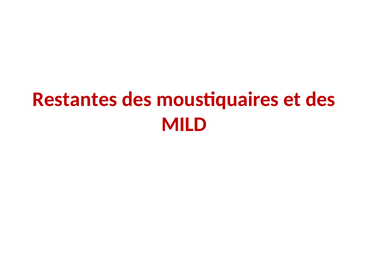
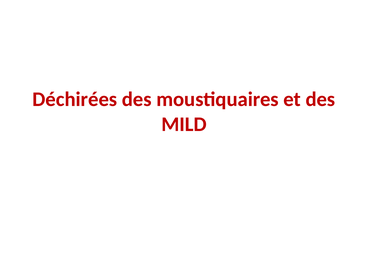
Restantes: Restantes -> Déchirées
